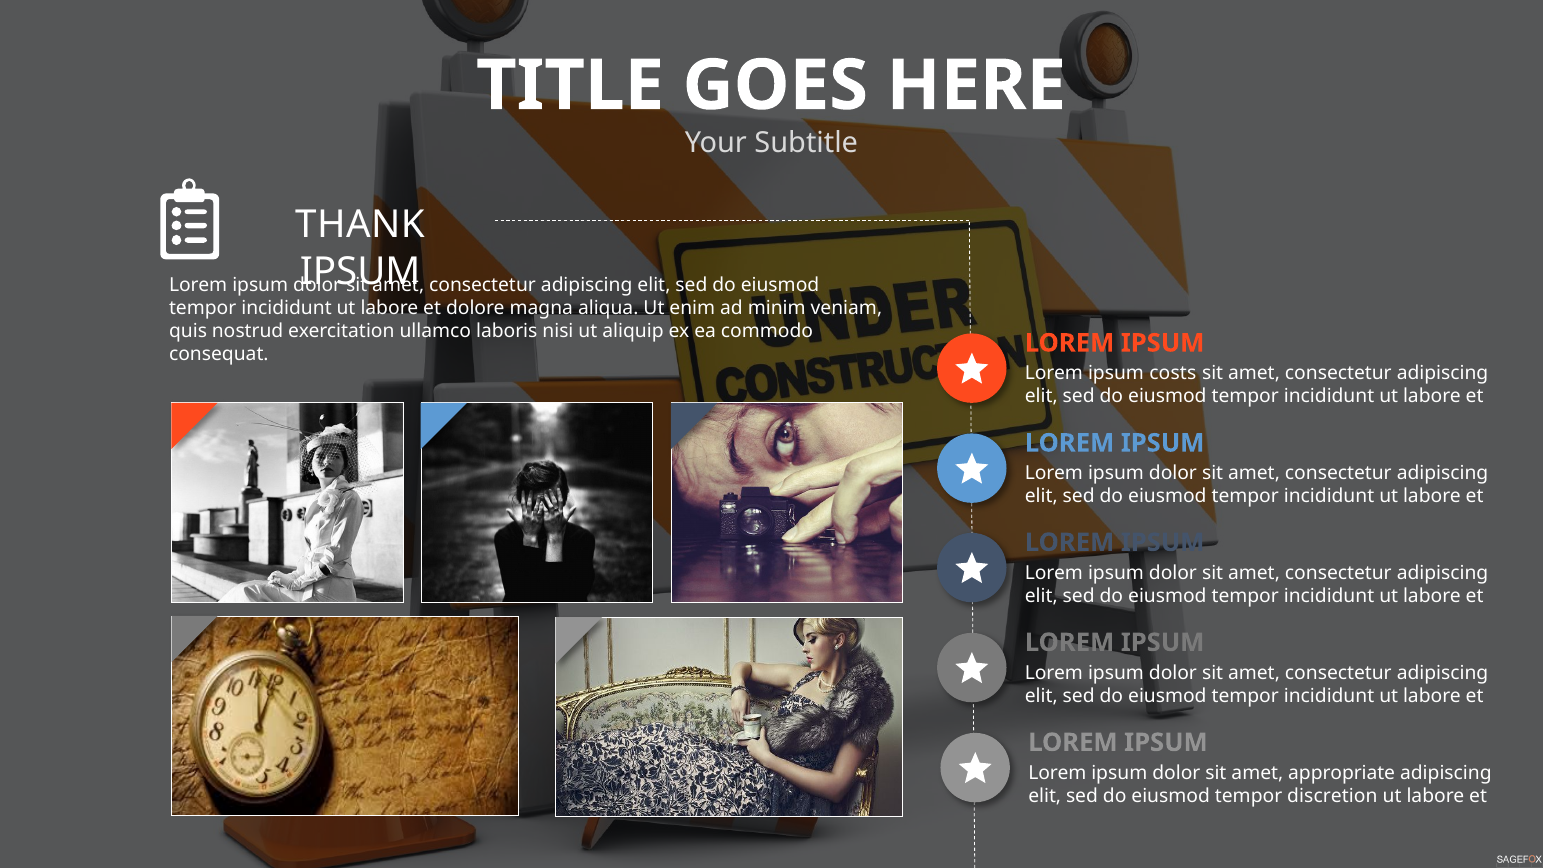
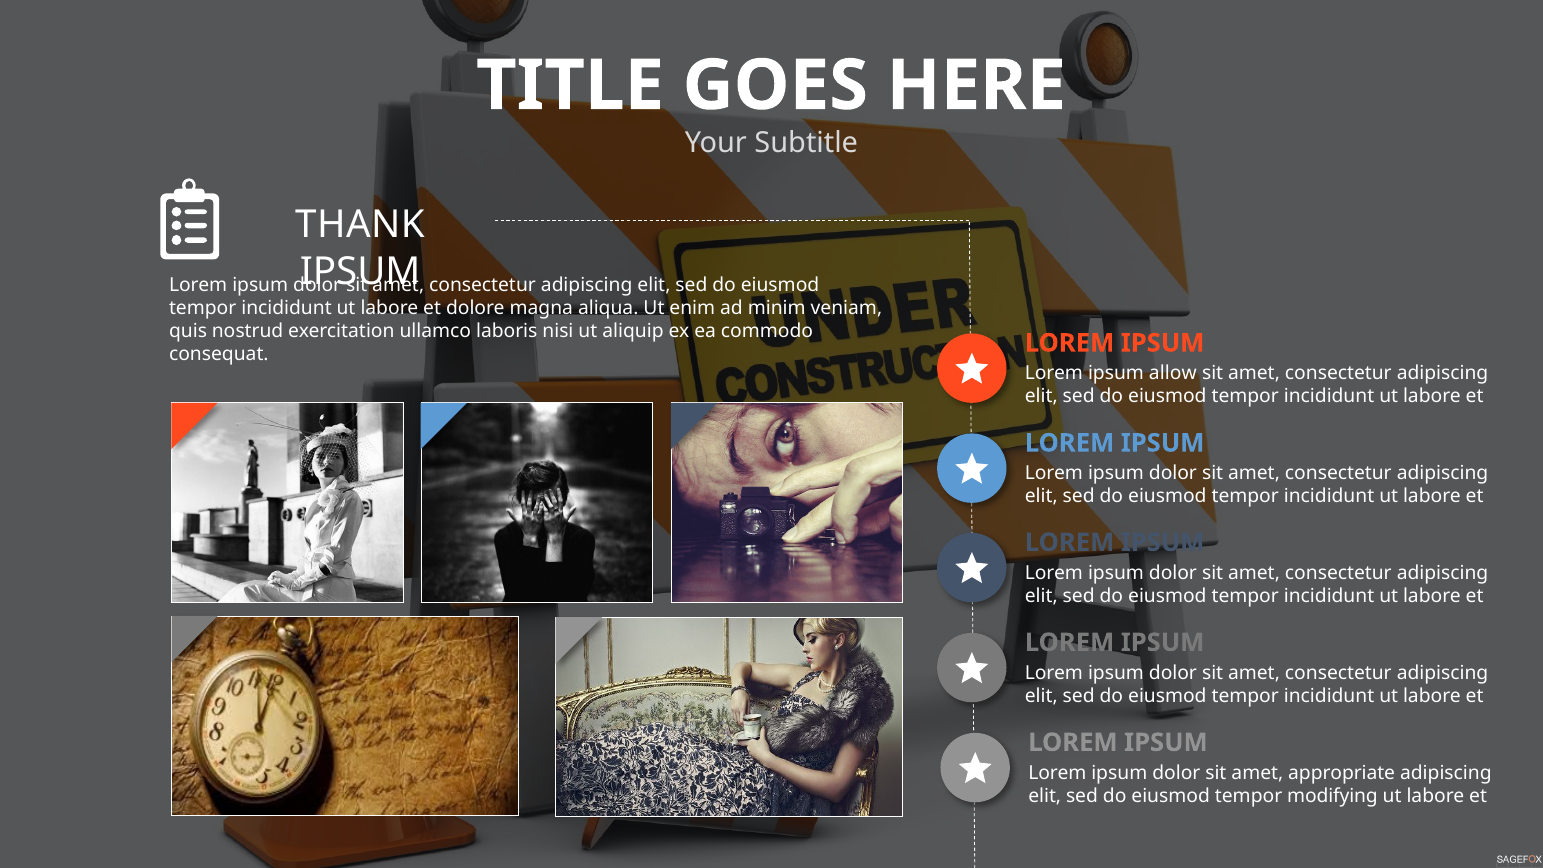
costs: costs -> allow
discretion: discretion -> modifying
